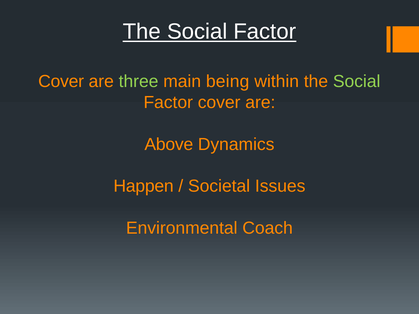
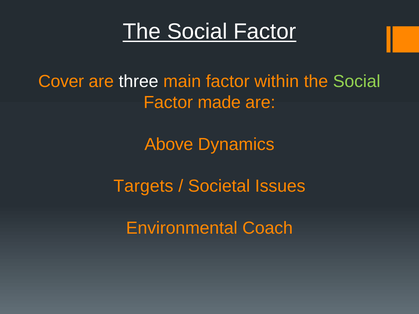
three colour: light green -> white
main being: being -> factor
cover at (219, 103): cover -> made
Happen: Happen -> Targets
